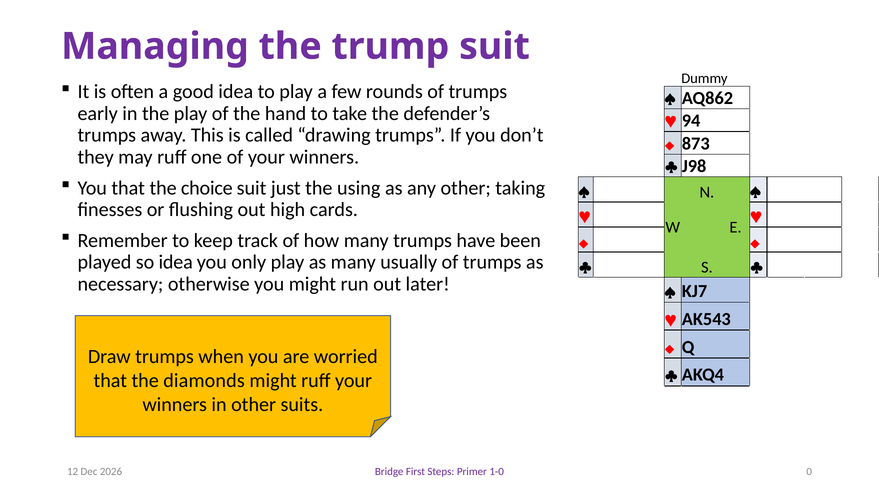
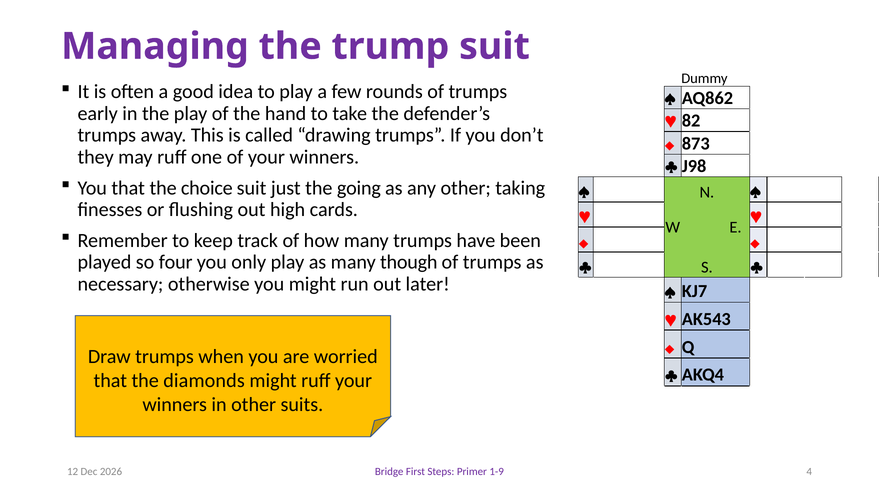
94: 94 -> 82
using: using -> going
so idea: idea -> four
usually: usually -> though
0: 0 -> 4
1-0: 1-0 -> 1-9
